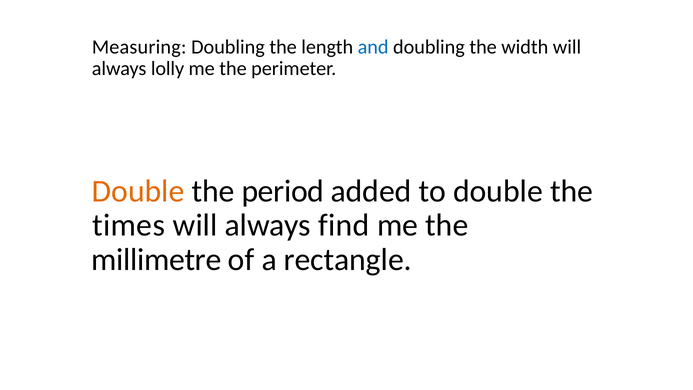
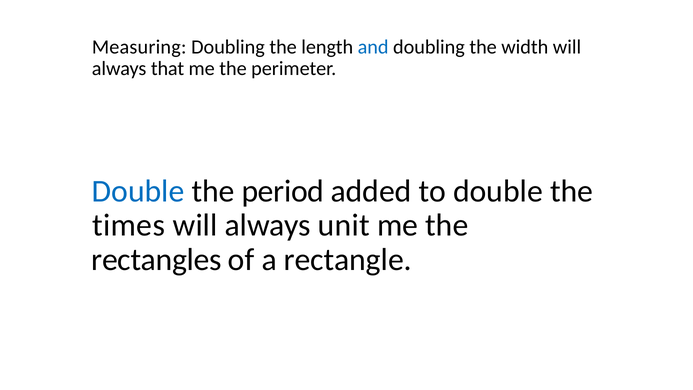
lolly: lolly -> that
Double at (138, 191) colour: orange -> blue
find: find -> unit
millimetre: millimetre -> rectangles
